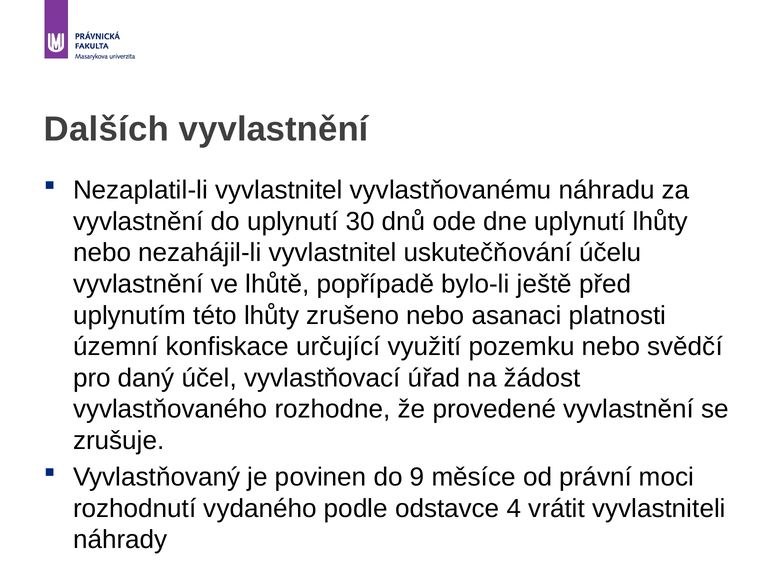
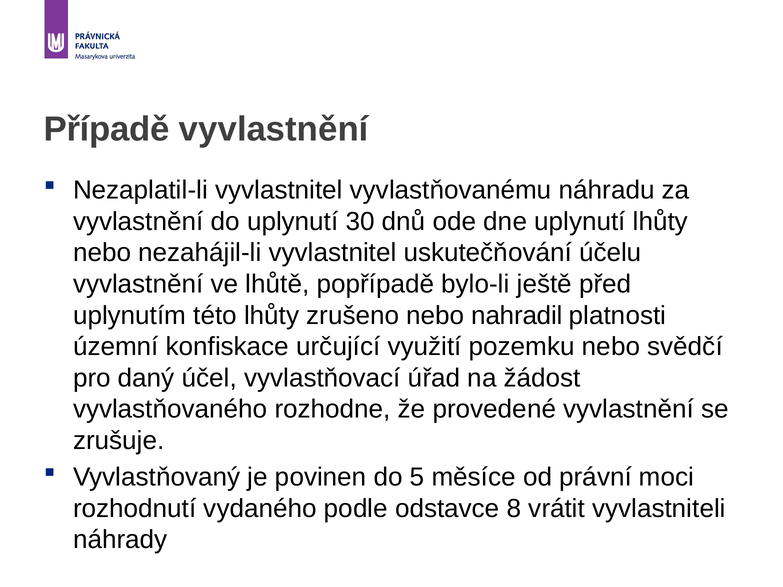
Dalších: Dalších -> Případě
asanaci: asanaci -> nahradil
9: 9 -> 5
4: 4 -> 8
